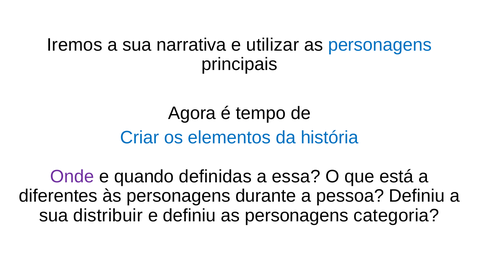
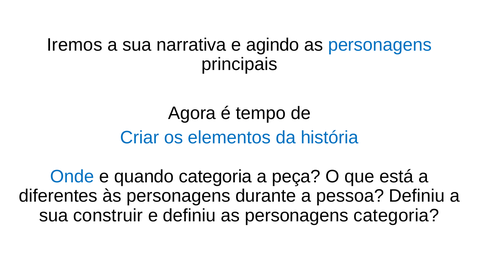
utilizar: utilizar -> agindo
Onde colour: purple -> blue
quando definidas: definidas -> categoria
essa: essa -> peça
distribuir: distribuir -> construir
